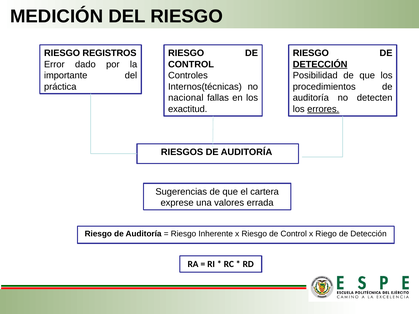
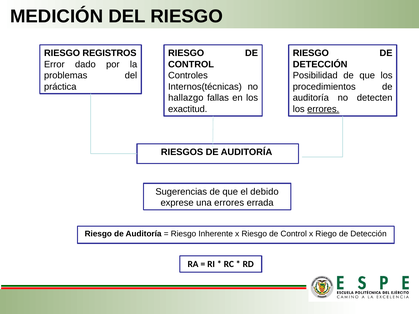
DETECCIÓN at (320, 64) underline: present -> none
importante: importante -> problemas
nacional: nacional -> hallazgo
cartera: cartera -> debido
una valores: valores -> errores
